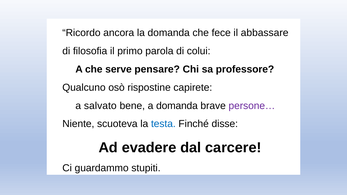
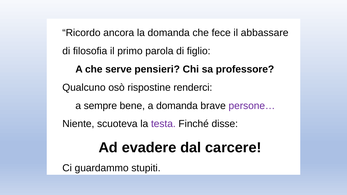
colui: colui -> figlio
pensare: pensare -> pensieri
capirete: capirete -> renderci
salvato: salvato -> sempre
testa colour: blue -> purple
